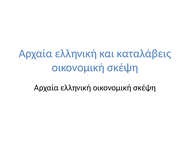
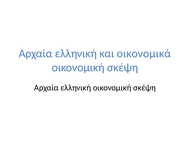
καταλάβεις: καταλάβεις -> οικονομικά
